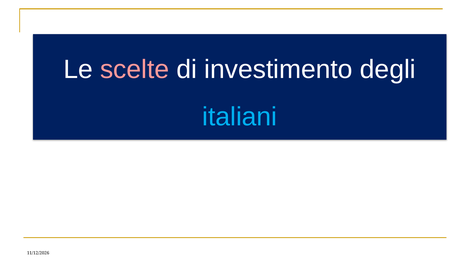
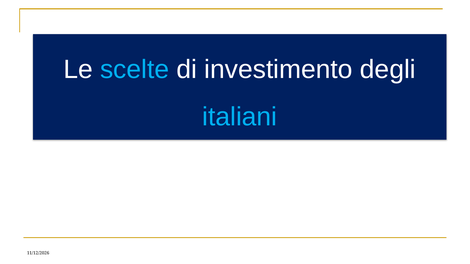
scelte colour: pink -> light blue
